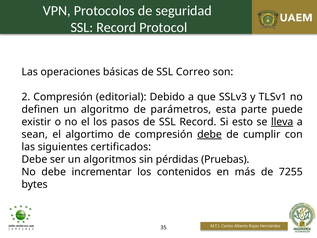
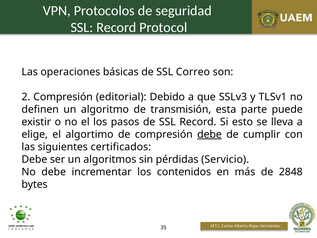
parámetros: parámetros -> transmisión
lleva underline: present -> none
sean: sean -> elige
Pruebas: Pruebas -> Servicio
7255: 7255 -> 2848
